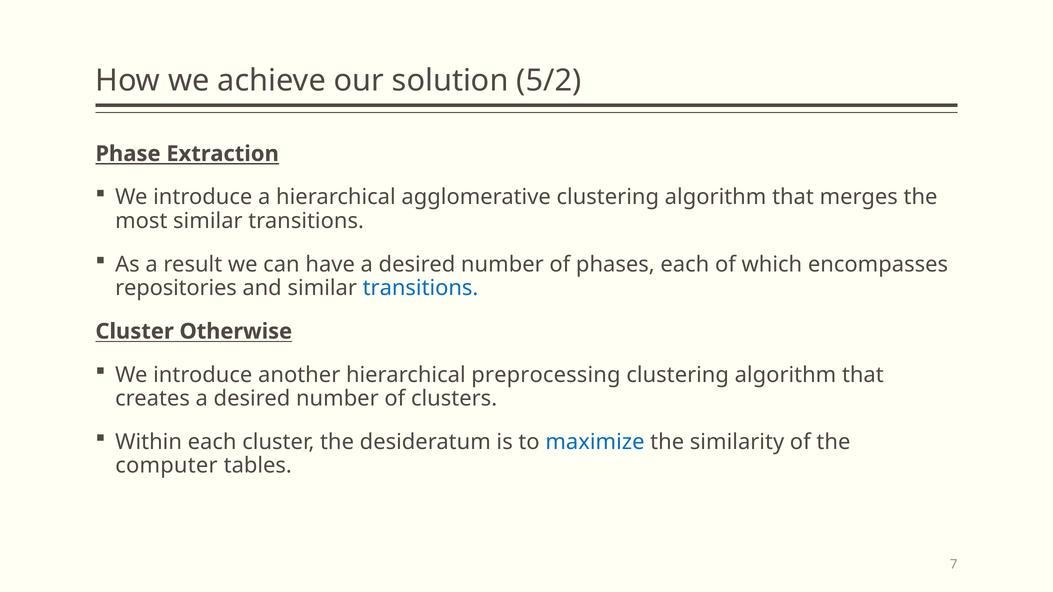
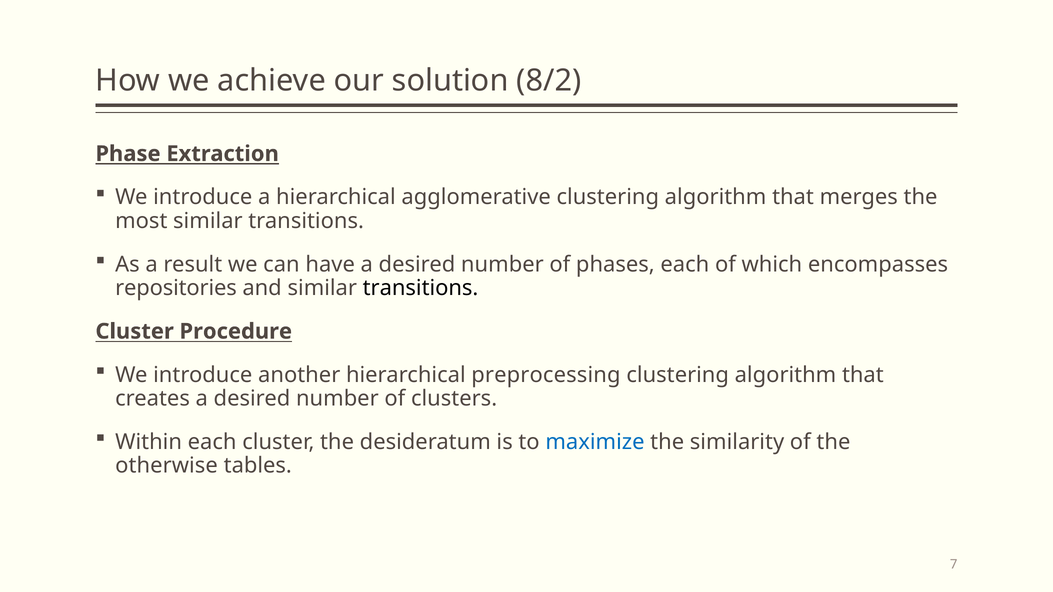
5/2: 5/2 -> 8/2
transitions at (421, 288) colour: blue -> black
Otherwise: Otherwise -> Procedure
computer: computer -> otherwise
